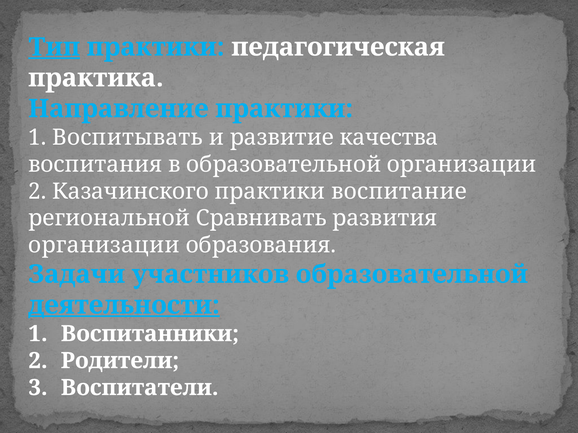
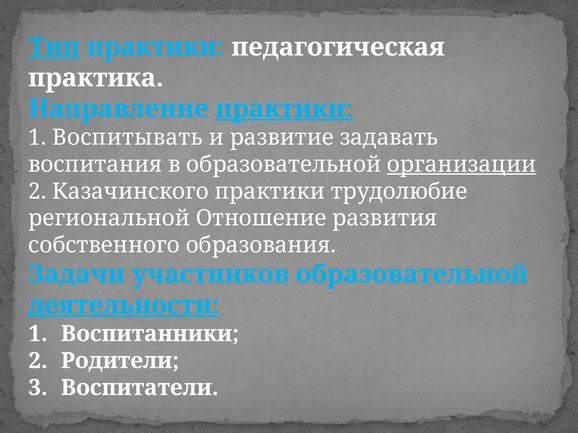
практики at (284, 109) underline: none -> present
качества: качества -> задавать
организации at (462, 165) underline: none -> present
воспитание: воспитание -> трудолюбие
Сравнивать: Сравнивать -> Отношение
организации at (104, 245): организации -> собственного
